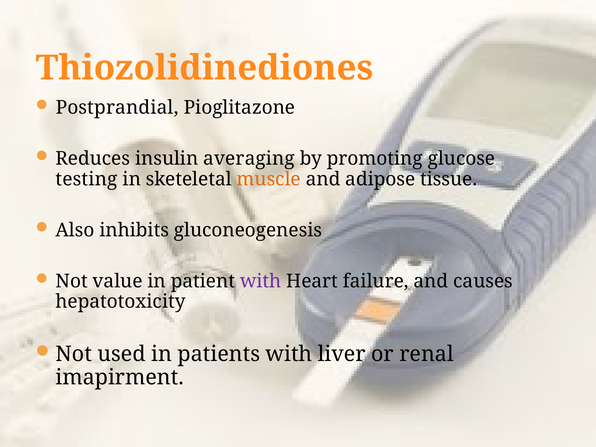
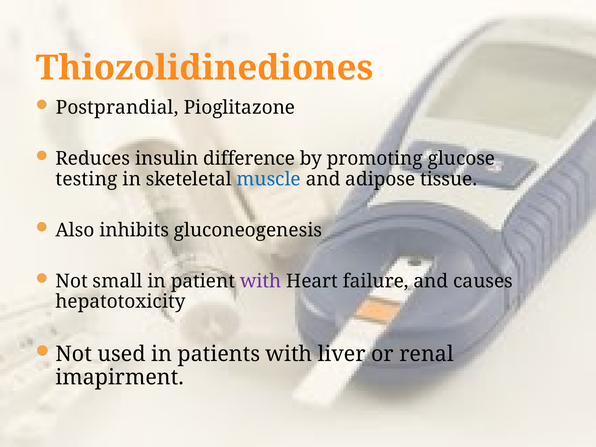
averaging: averaging -> difference
muscle colour: orange -> blue
value: value -> small
